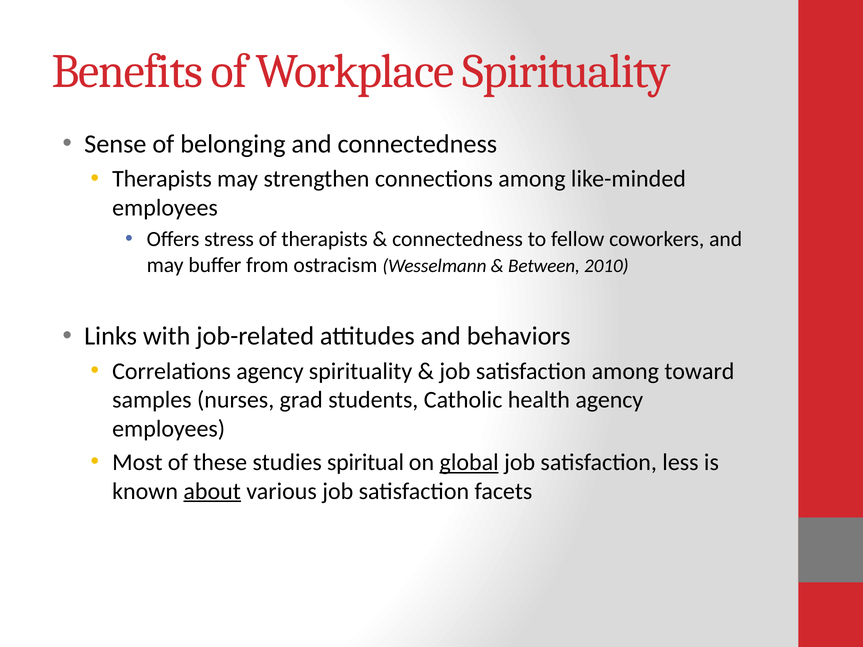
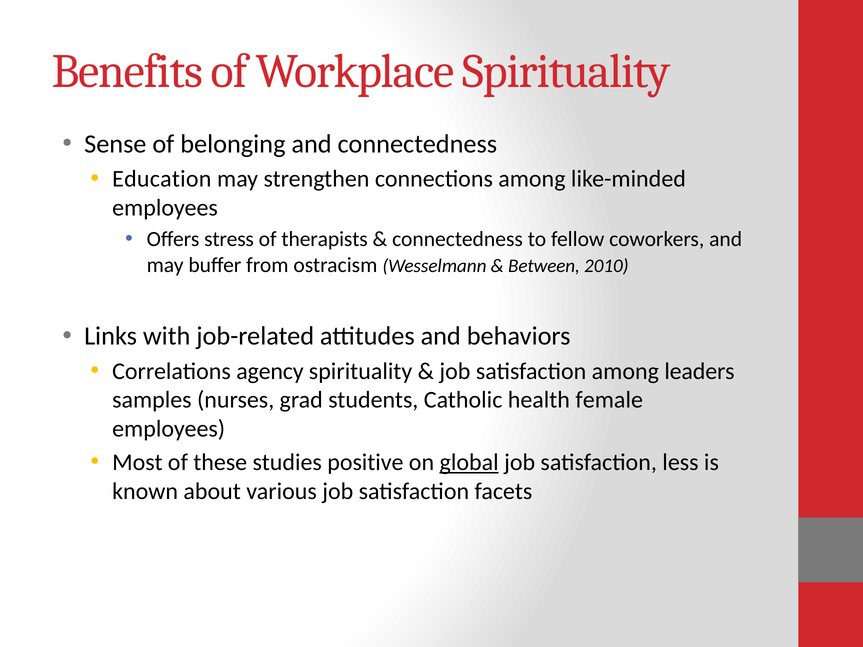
Therapists at (162, 179): Therapists -> Education
toward: toward -> leaders
health agency: agency -> female
spiritual: spiritual -> positive
about underline: present -> none
